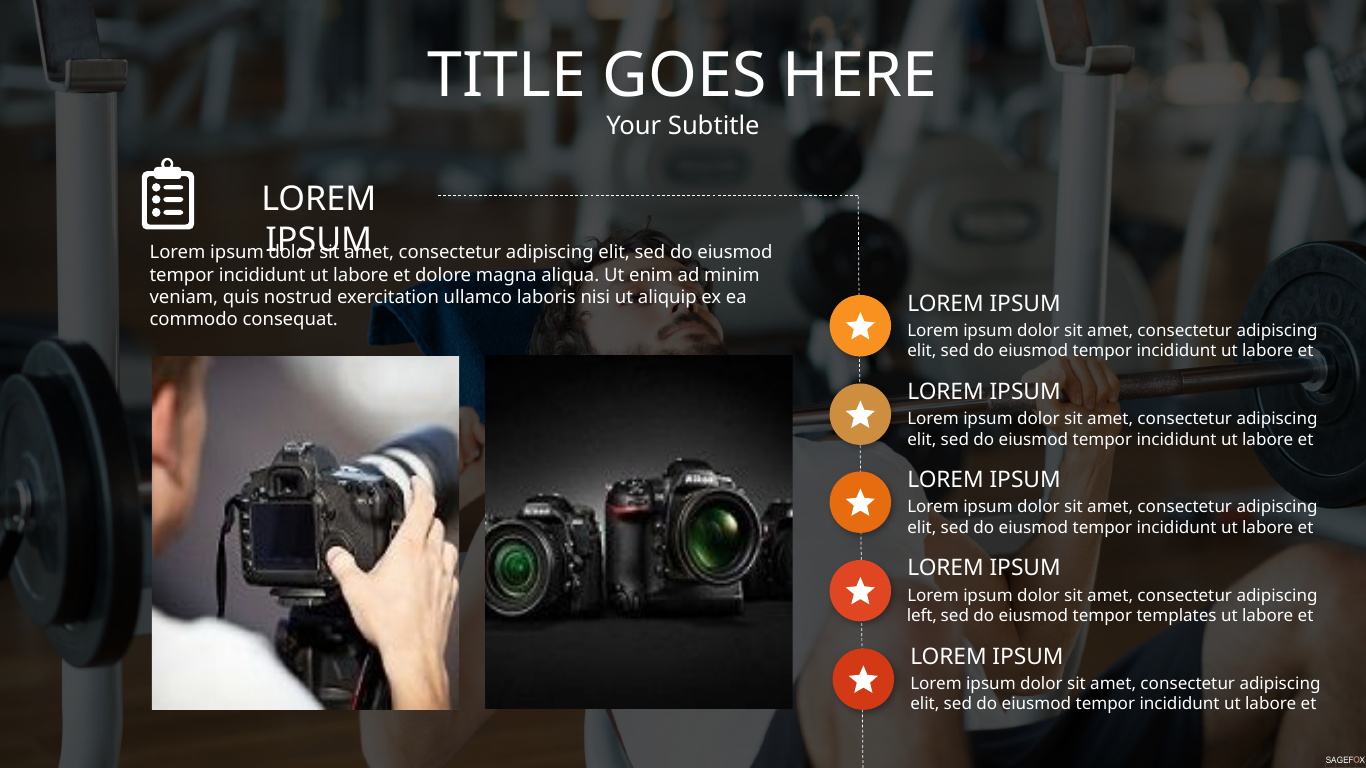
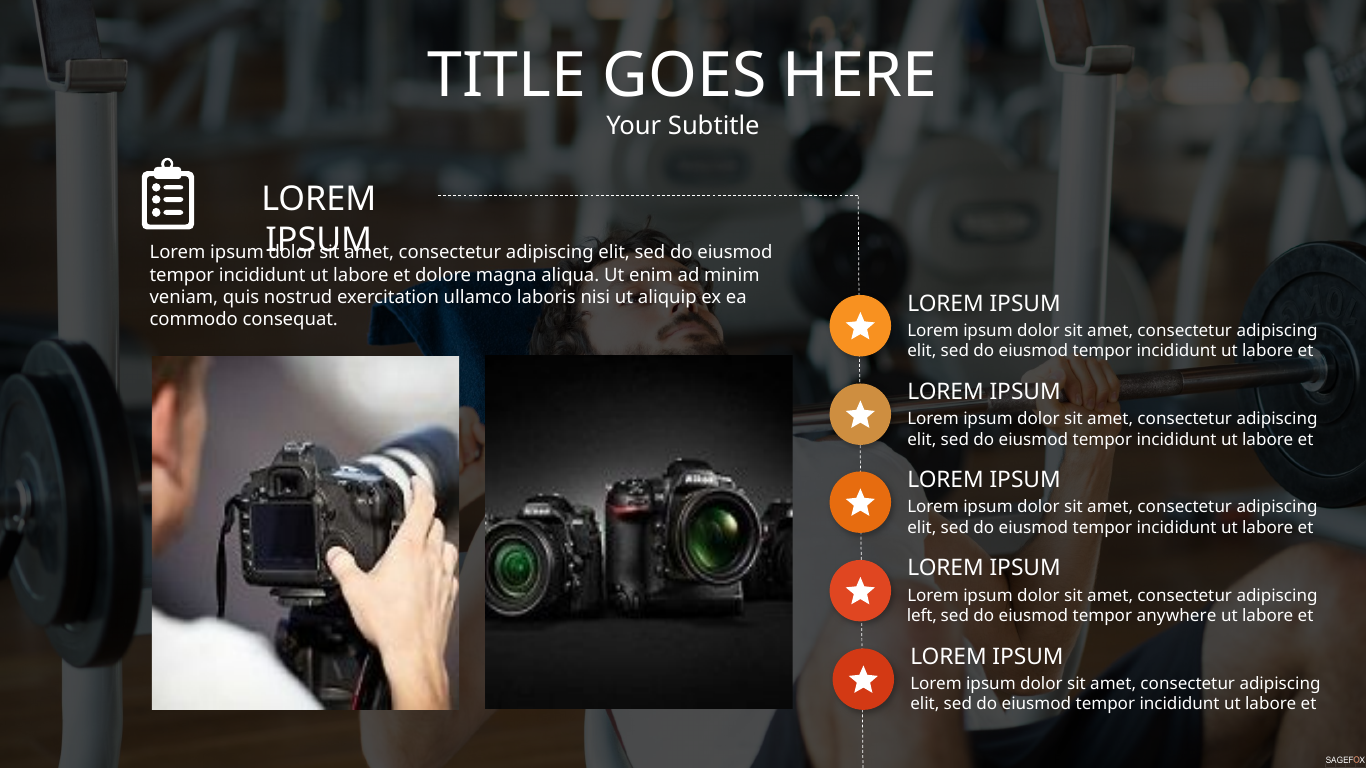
templates: templates -> anywhere
